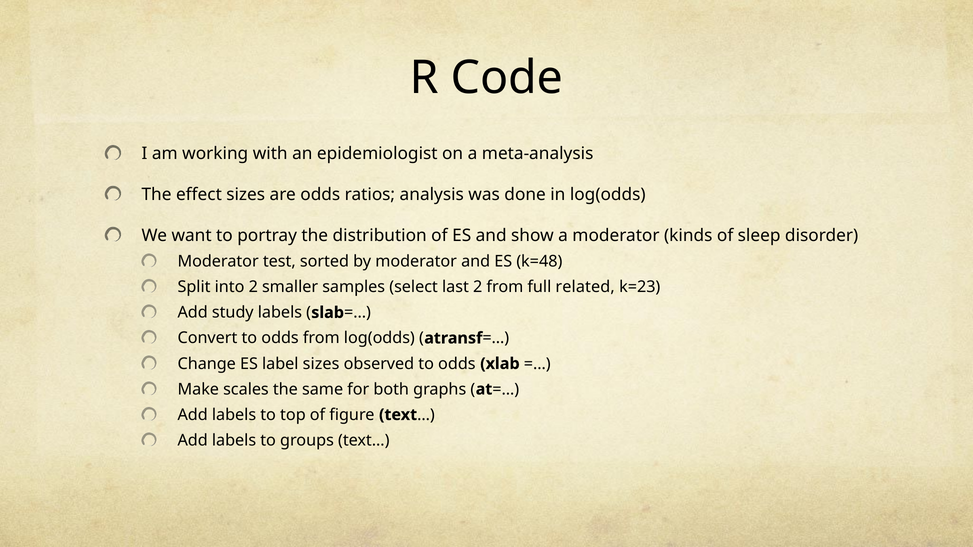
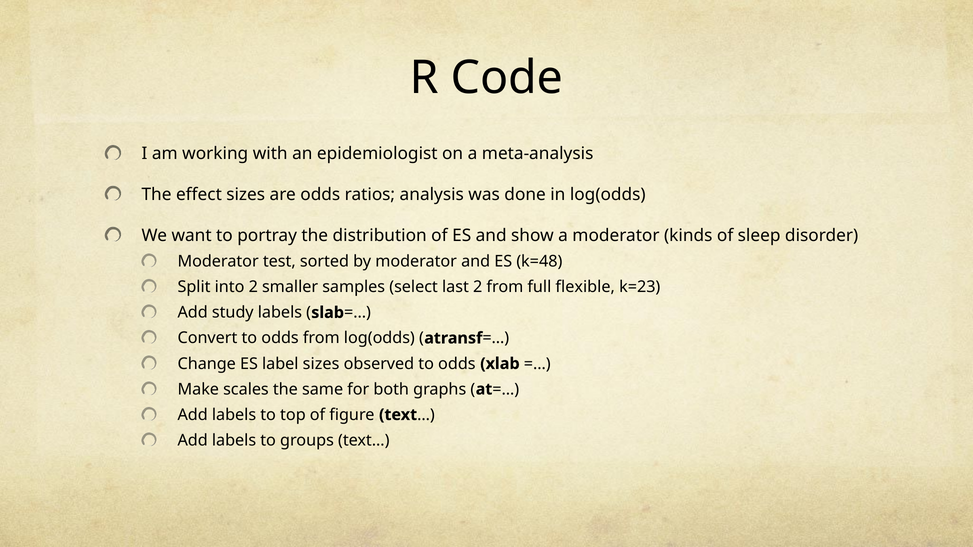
related: related -> flexible
